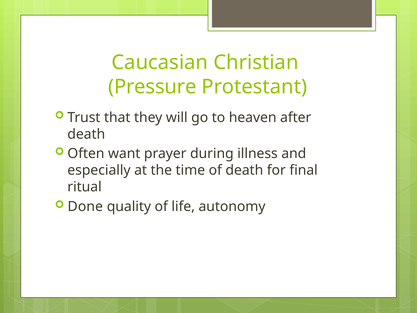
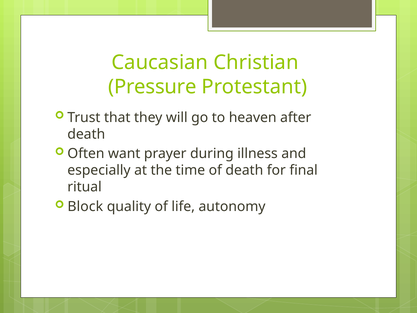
Done: Done -> Block
